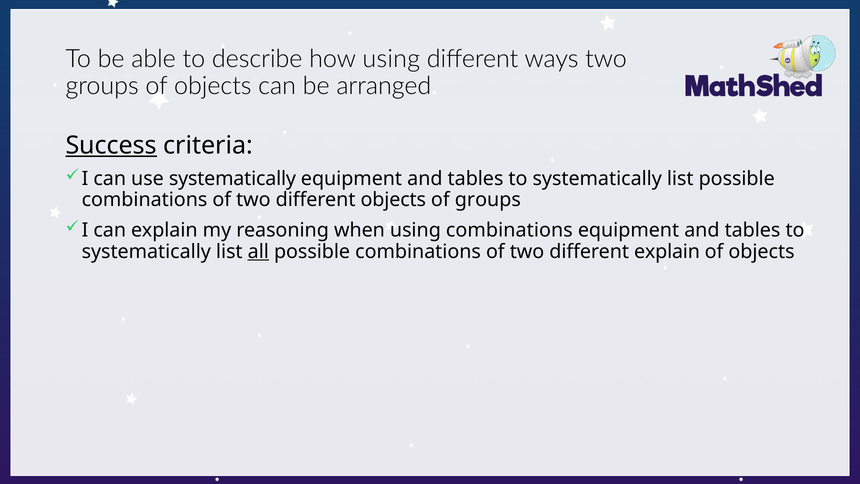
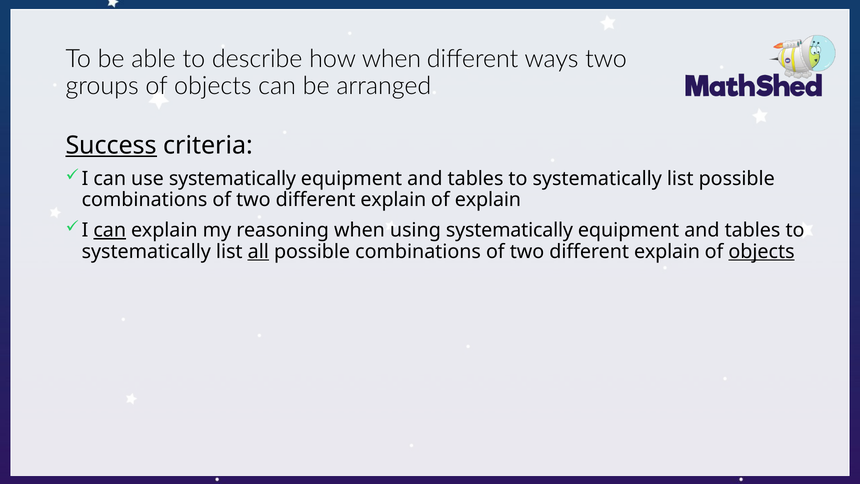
how using: using -> when
objects at (393, 200): objects -> explain
of groups: groups -> explain
can at (110, 230) underline: none -> present
using combinations: combinations -> systematically
objects at (761, 251) underline: none -> present
